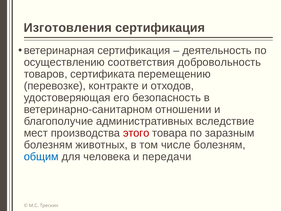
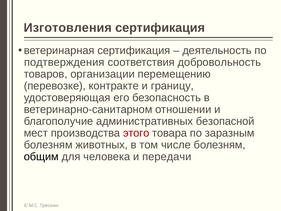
осуществлению: осуществлению -> подтверждения
сертификата: сертификата -> организации
отходов: отходов -> границу
вследствие: вследствие -> безопасной
общим colour: blue -> black
